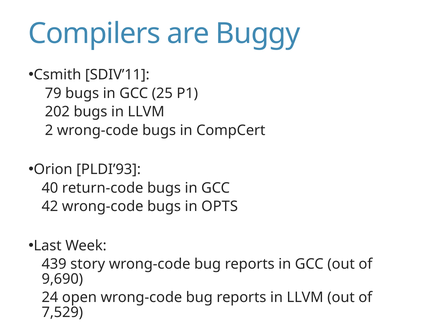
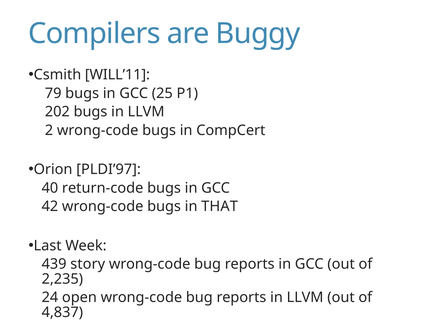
SDIV’11: SDIV’11 -> WILL’11
PLDI’93: PLDI’93 -> PLDI’97
OPTS: OPTS -> THAT
9,690: 9,690 -> 2,235
7,529: 7,529 -> 4,837
